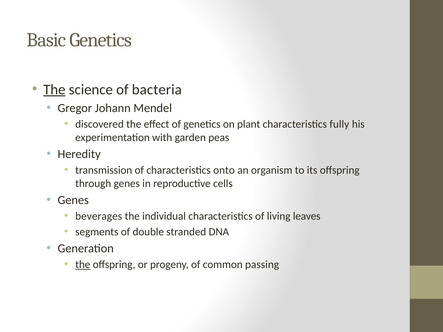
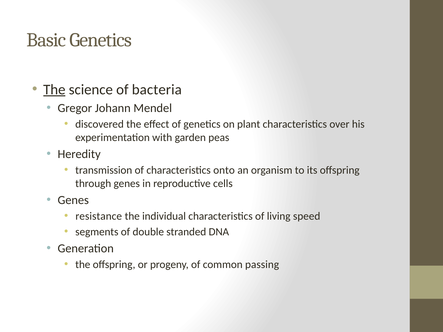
fully: fully -> over
beverages: beverages -> resistance
leaves: leaves -> speed
the at (83, 265) underline: present -> none
